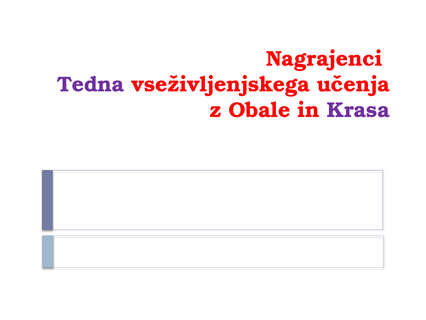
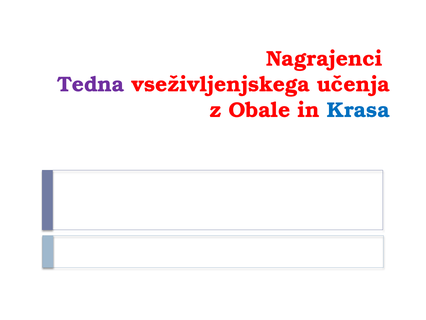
Krasa colour: purple -> blue
